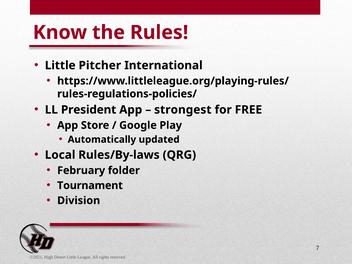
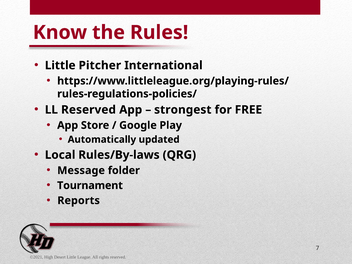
LL President: President -> Reserved
February: February -> Message
Division: Division -> Reports
